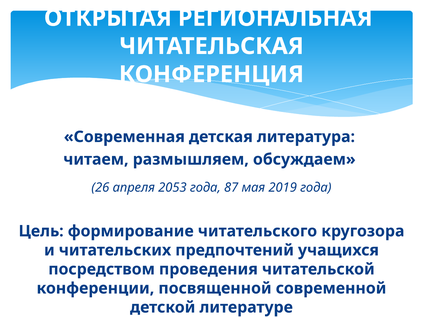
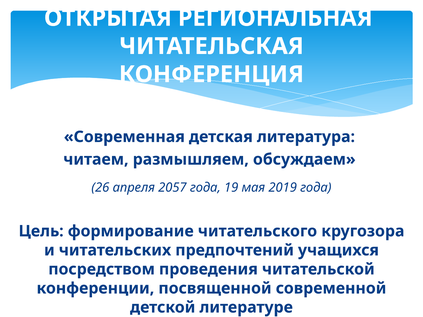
2053: 2053 -> 2057
87: 87 -> 19
